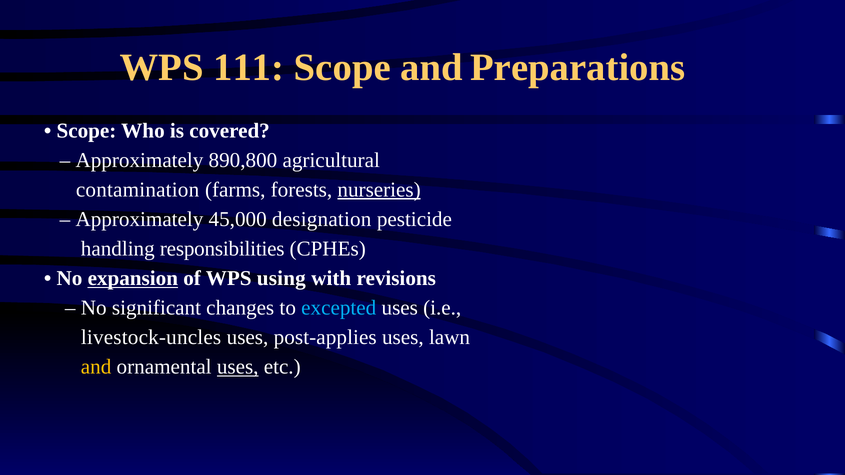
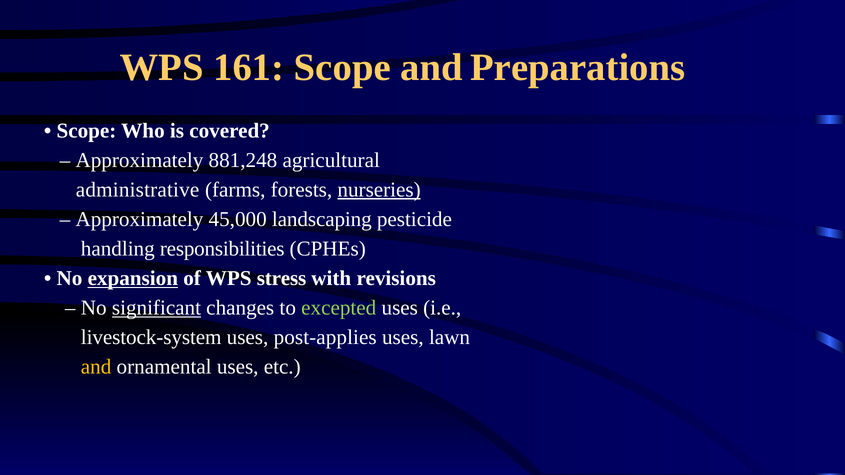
111: 111 -> 161
890,800: 890,800 -> 881,248
contamination: contamination -> administrative
designation: designation -> landscaping
using: using -> stress
significant underline: none -> present
excepted colour: light blue -> light green
livestock-uncles: livestock-uncles -> livestock-system
uses at (238, 367) underline: present -> none
